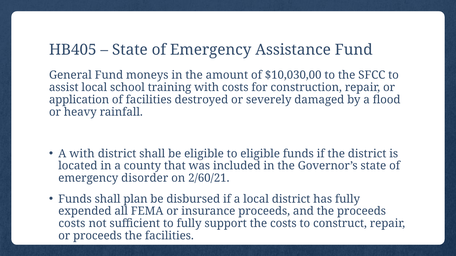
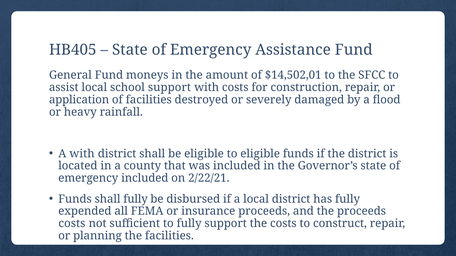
$10,030,00: $10,030,00 -> $14,502,01
school training: training -> support
emergency disorder: disorder -> included
2/60/21: 2/60/21 -> 2/22/21
shall plan: plan -> fully
or proceeds: proceeds -> planning
